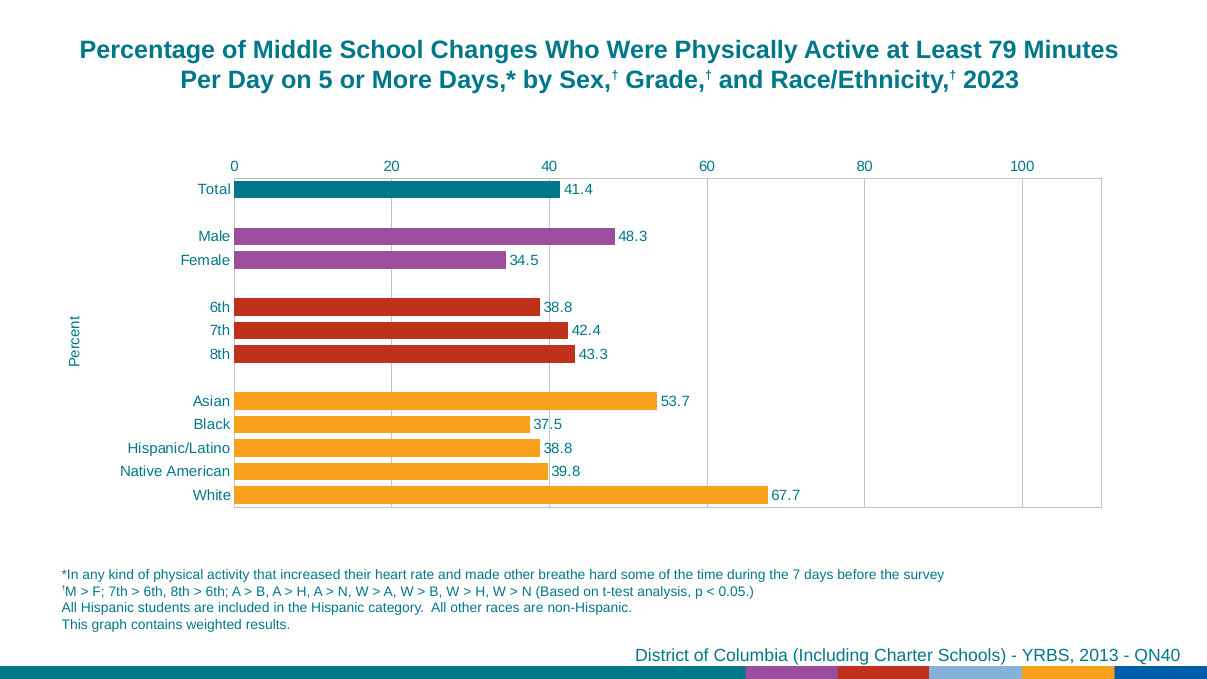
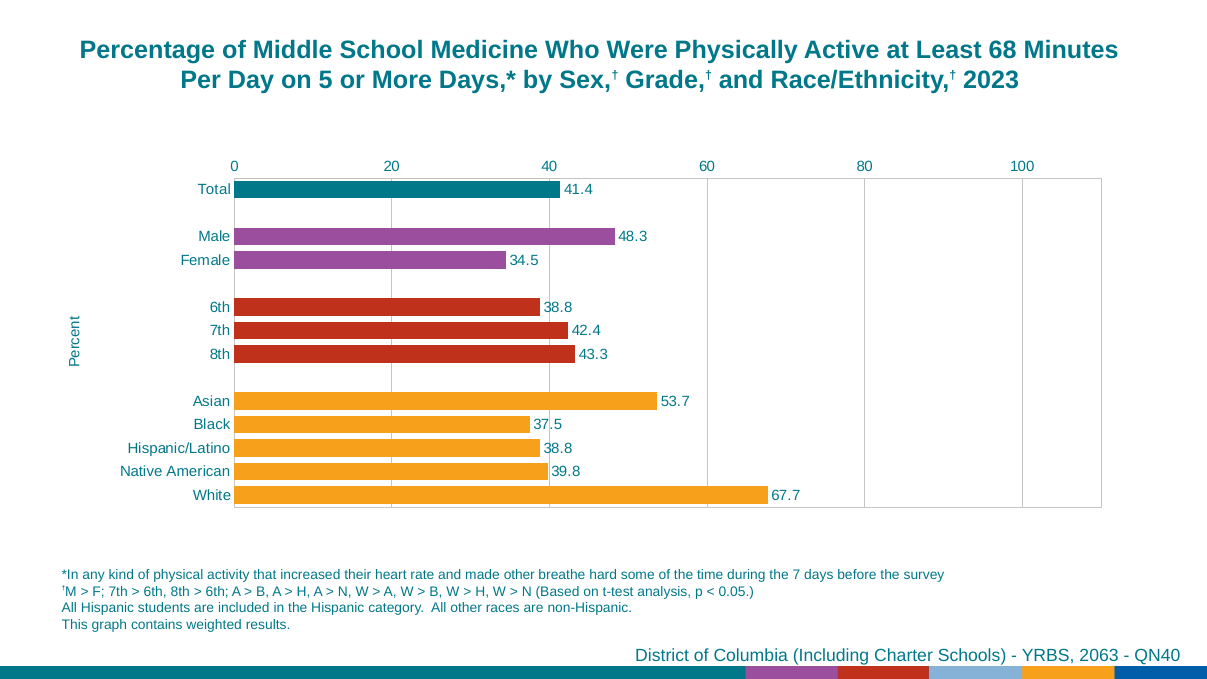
Changes: Changes -> Medicine
79: 79 -> 68
2013: 2013 -> 2063
